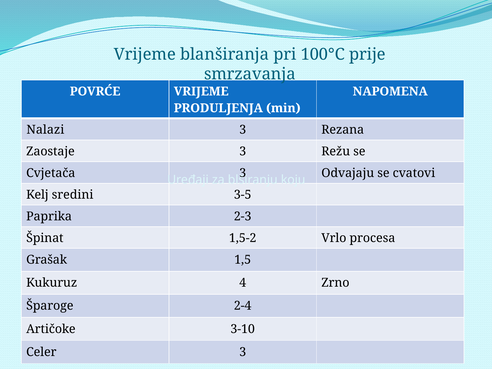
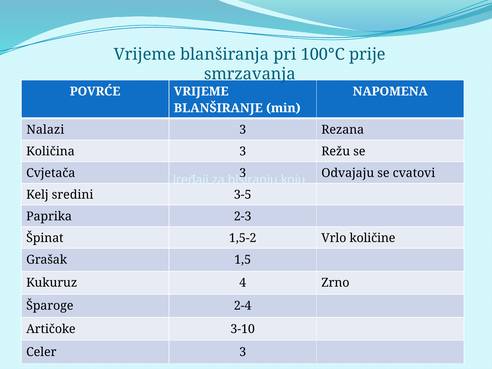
PRODULJENJA: PRODULJENJA -> BLANŠIRANJE
Zaostaje: Zaostaje -> Količina
procesa: procesa -> količine
